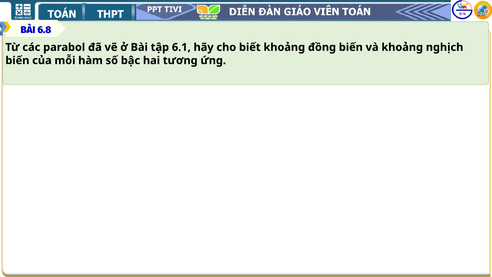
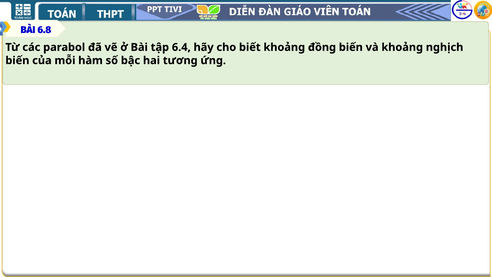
6.1: 6.1 -> 6.4
